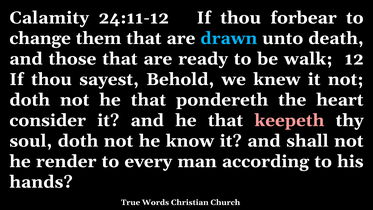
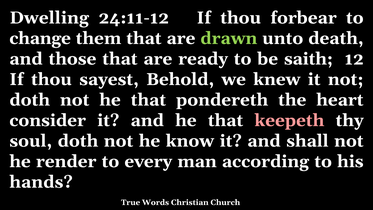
Calamity: Calamity -> Dwelling
drawn colour: light blue -> light green
walk: walk -> saith
